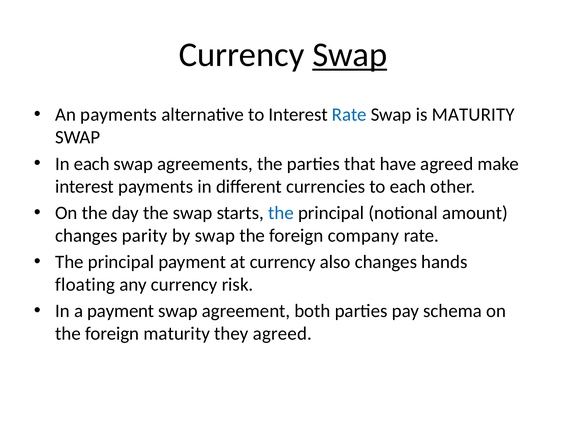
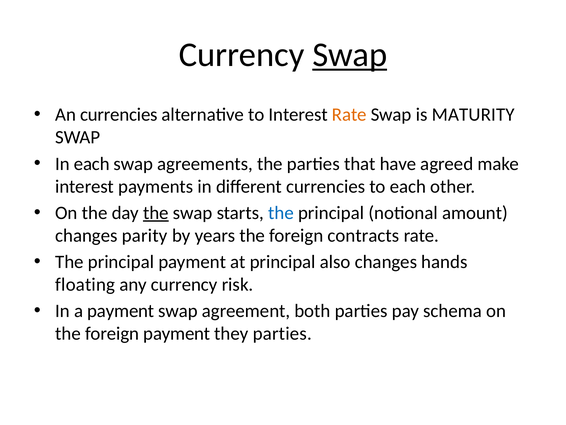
An payments: payments -> currencies
Rate at (349, 115) colour: blue -> orange
the at (156, 213) underline: none -> present
by swap: swap -> years
company: company -> contracts
at currency: currency -> principal
foreign maturity: maturity -> payment
they agreed: agreed -> parties
